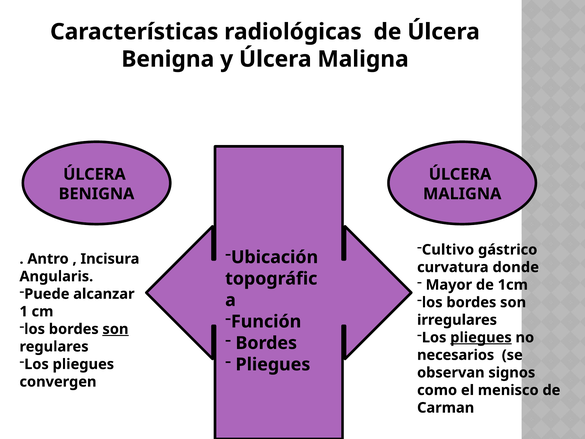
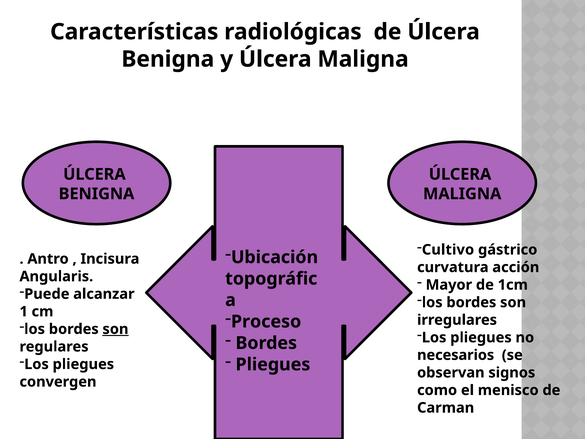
donde: donde -> acción
Función: Función -> Proceso
pliegues at (481, 337) underline: present -> none
